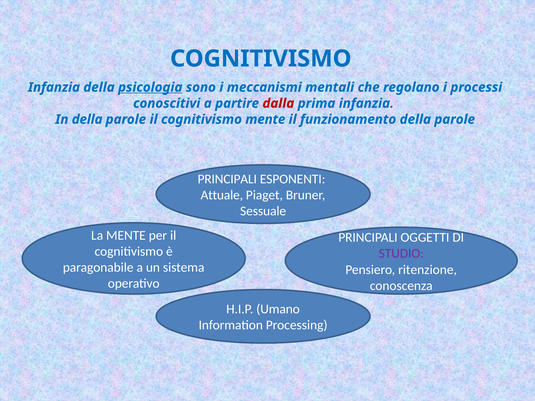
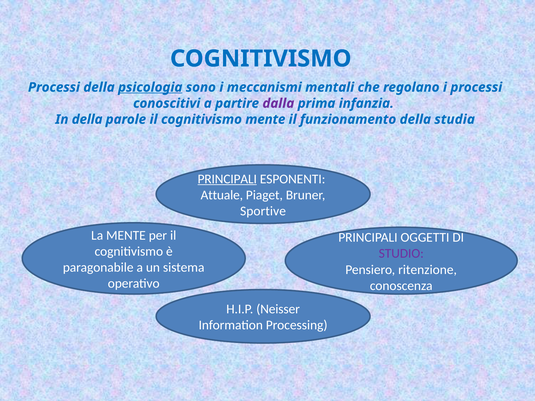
Infanzia at (54, 87): Infanzia -> Processi
dalla colour: red -> purple
funzionamento della parole: parole -> studia
PRINCIPALI at (227, 179) underline: none -> present
Sessuale: Sessuale -> Sportive
Umano: Umano -> Neisser
